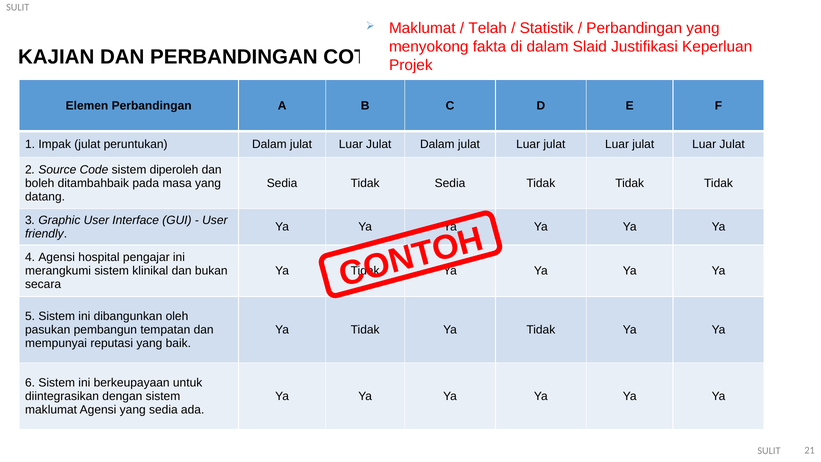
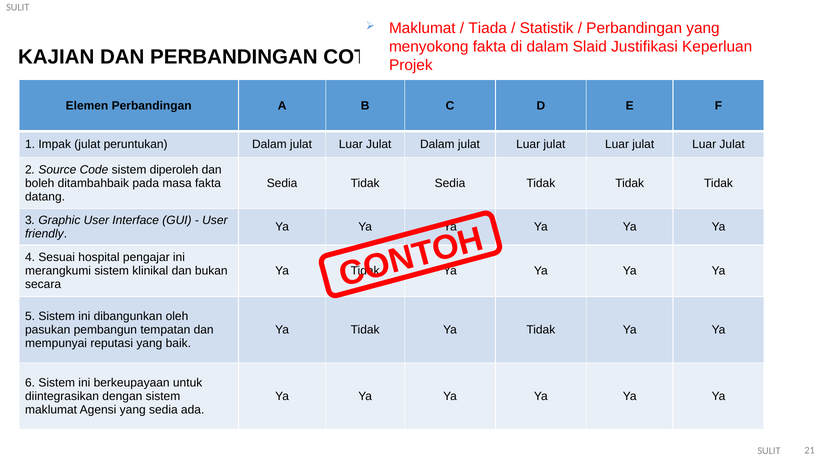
Telah: Telah -> Tiada
masa yang: yang -> fakta
4 Agensi: Agensi -> Sesuai
